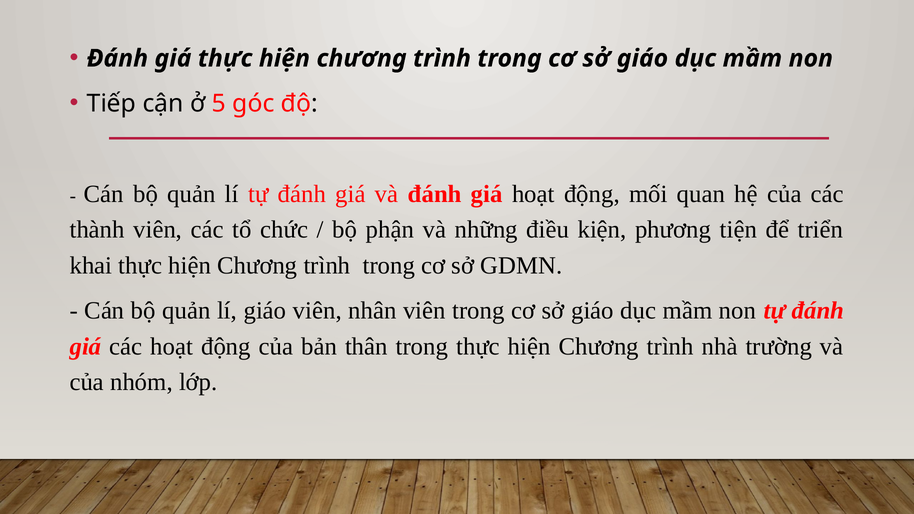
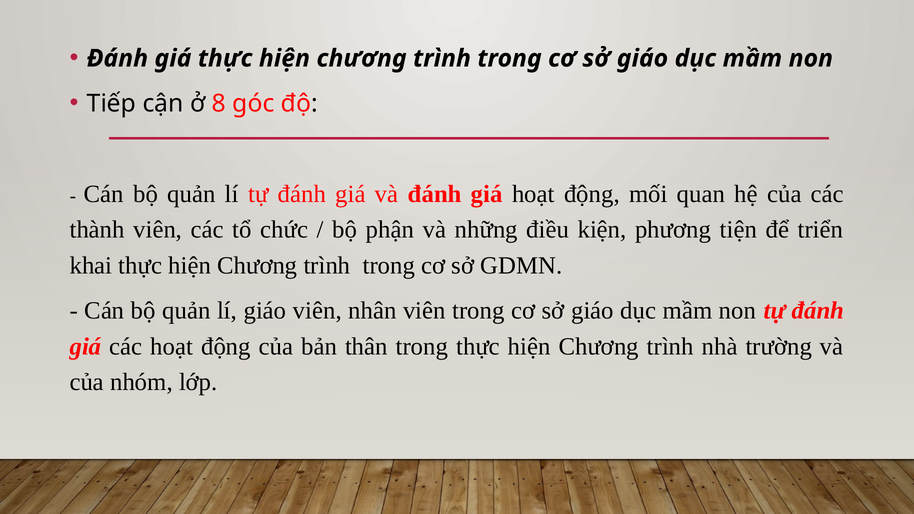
5: 5 -> 8
